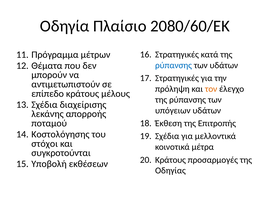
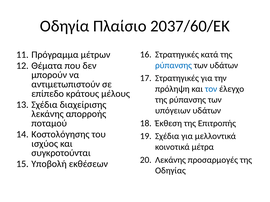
2080/60/ΕΚ: 2080/60/ΕΚ -> 2037/60/ΕΚ
τον colour: orange -> blue
στόχοι: στόχοι -> ισχύος
Κράτους at (170, 160): Κράτους -> Λεκάνης
